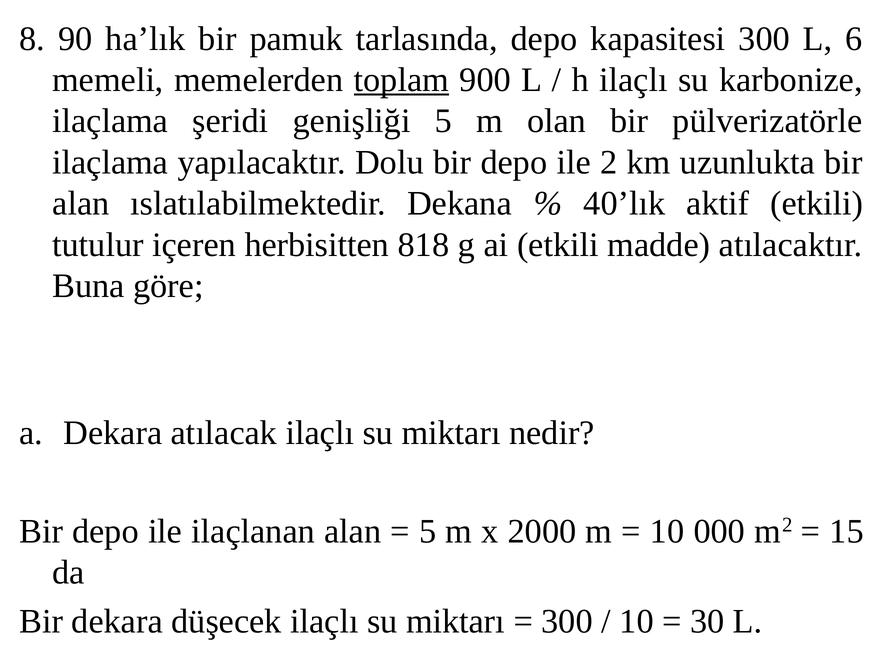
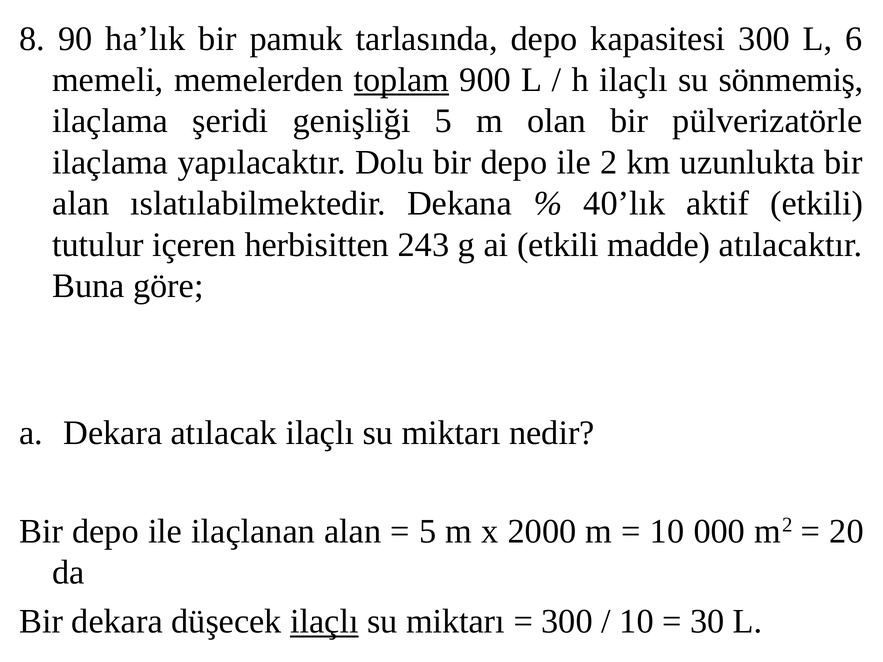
karbonize: karbonize -> sönmemiş
818: 818 -> 243
15: 15 -> 20
ilaçlı at (324, 622) underline: none -> present
